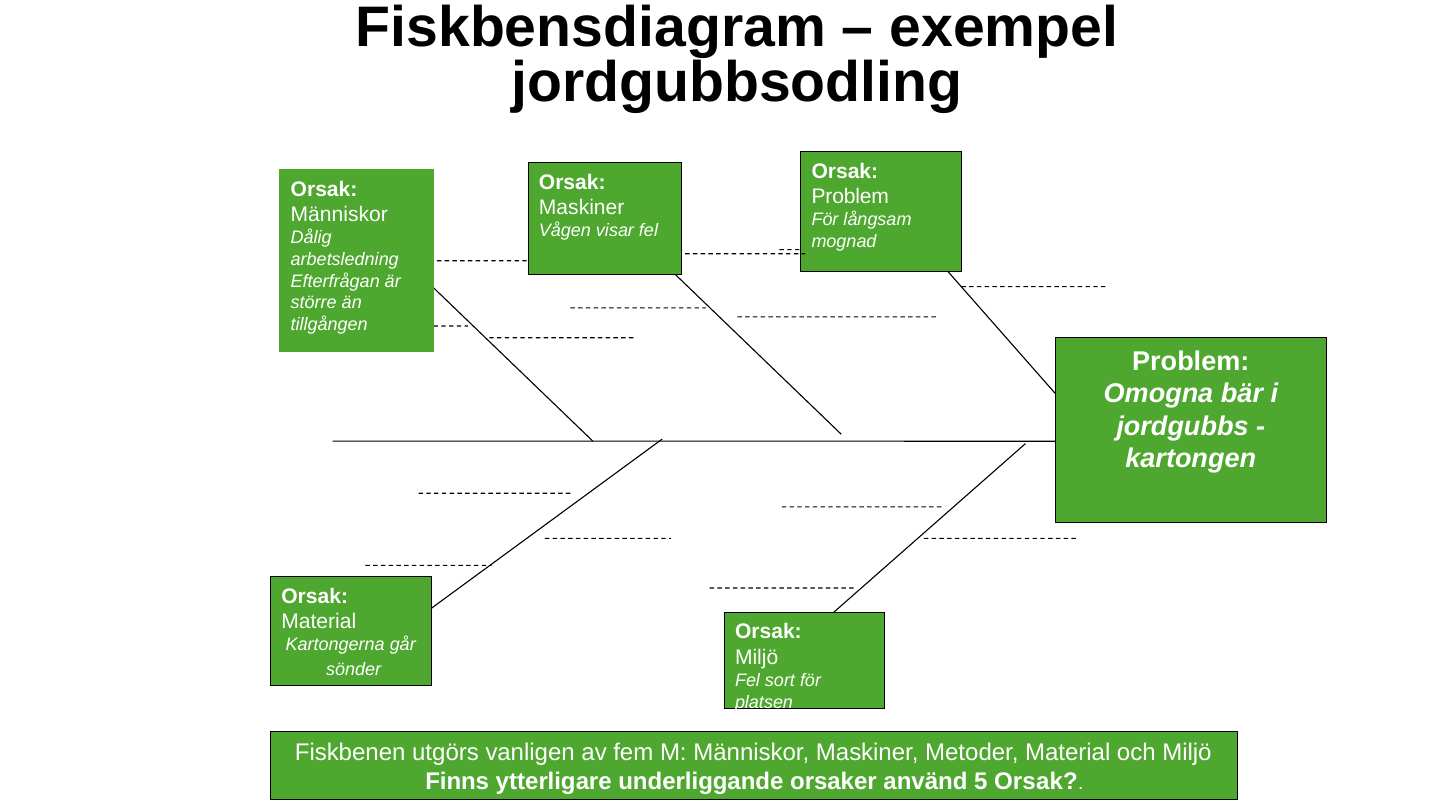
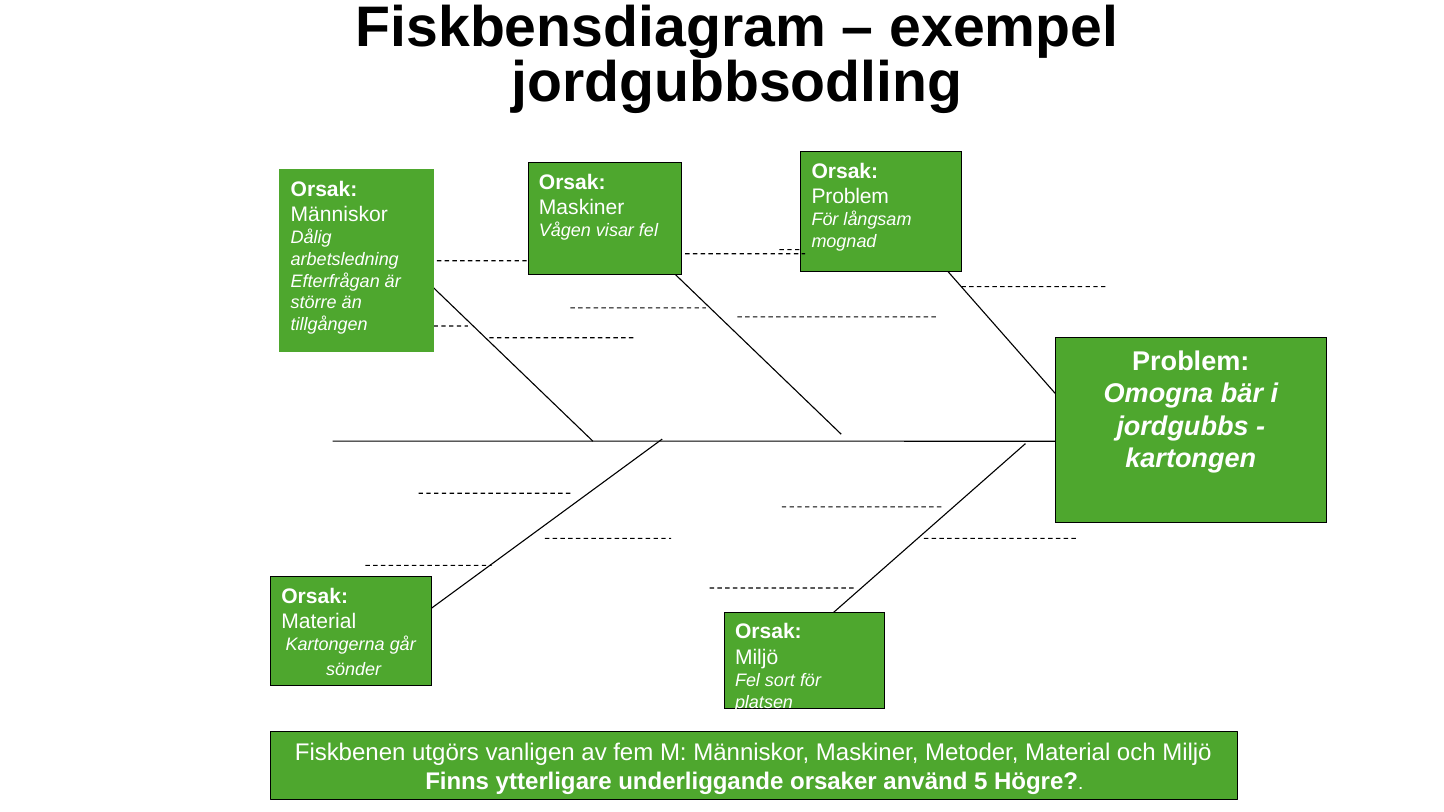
5 Orsak: Orsak -> Högre
